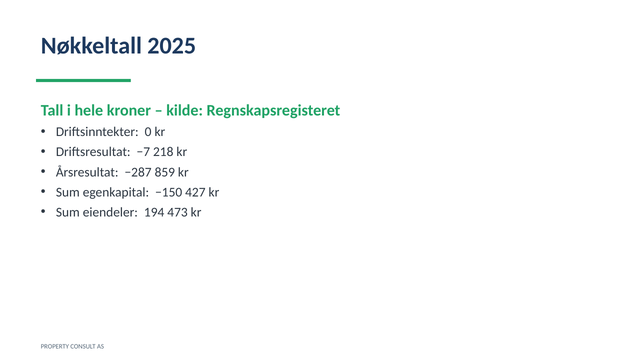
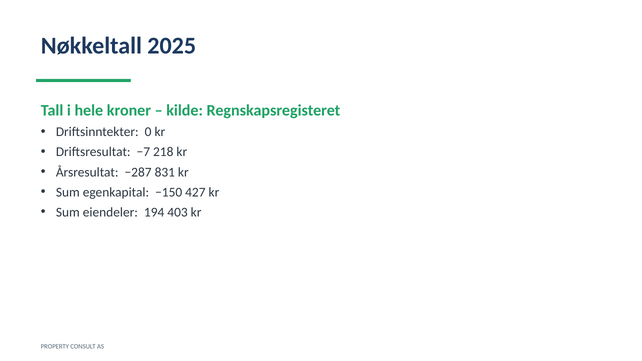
859: 859 -> 831
473: 473 -> 403
